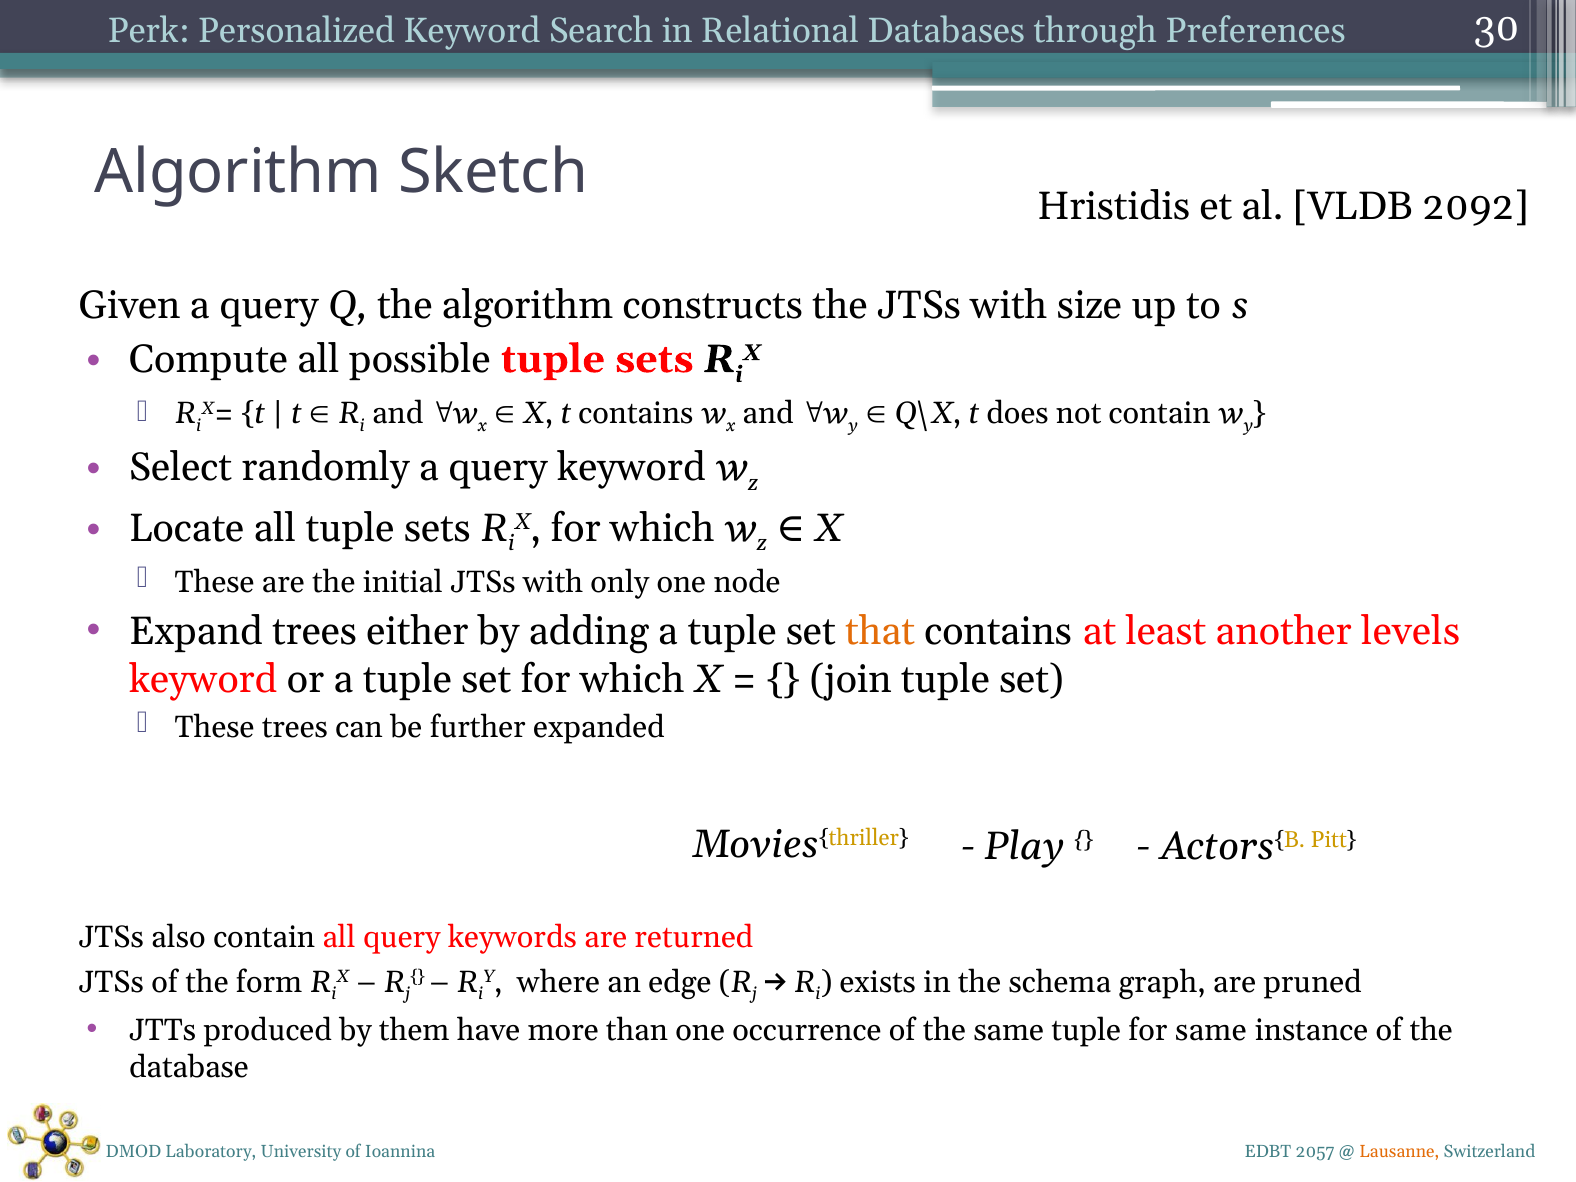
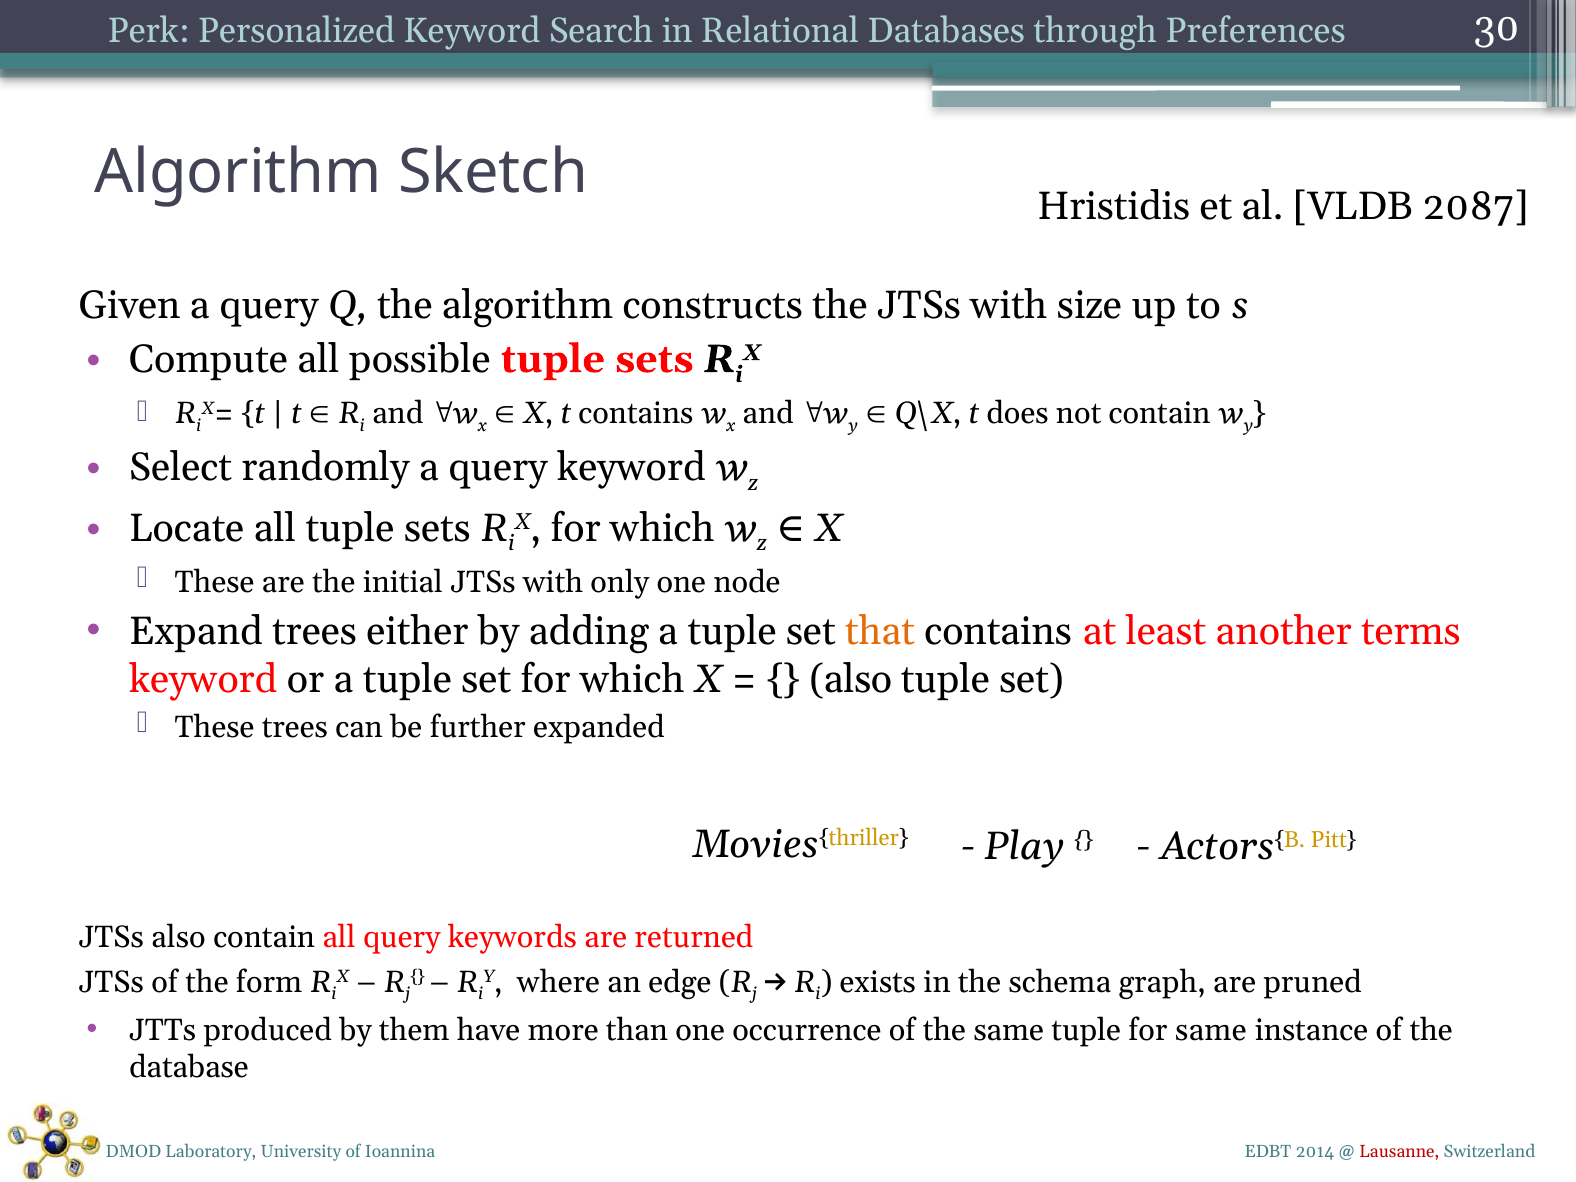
2092: 2092 -> 2087
levels: levels -> terms
join at (851, 679): join -> also
2057: 2057 -> 2014
Lausanne colour: orange -> red
